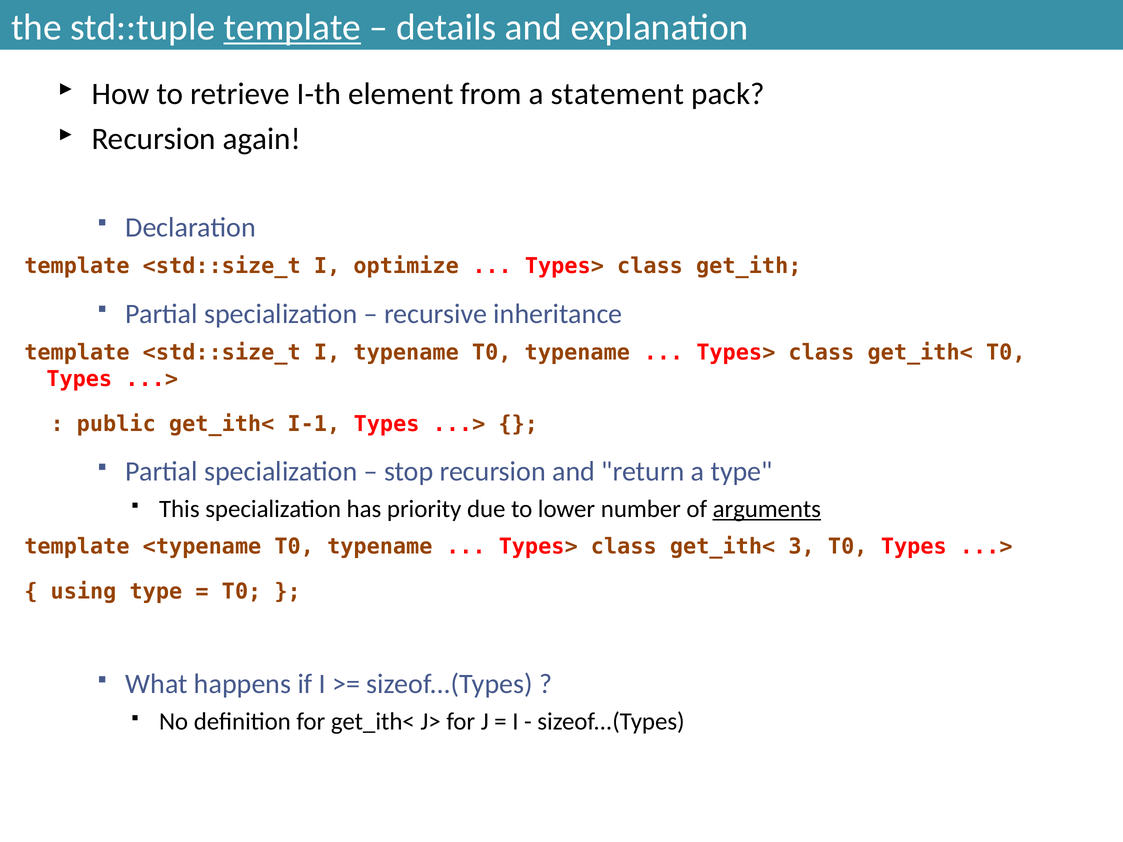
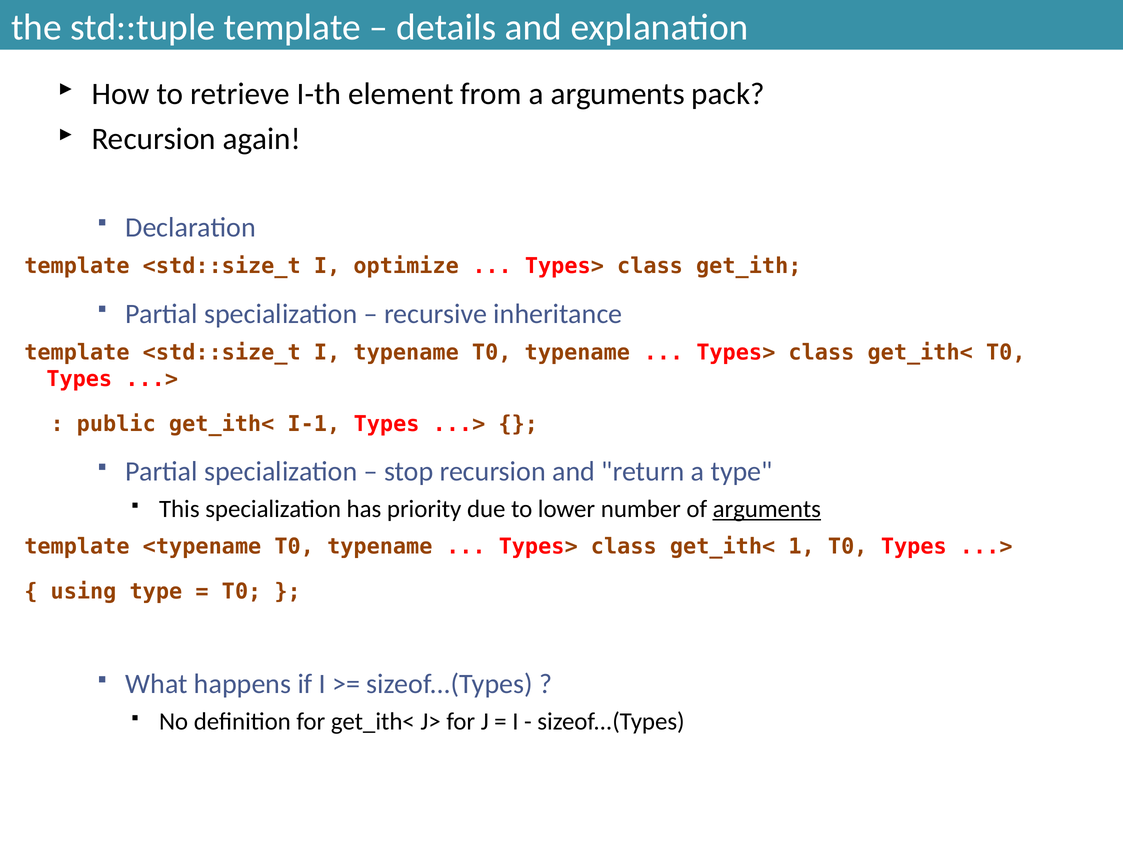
template at (292, 27) underline: present -> none
a statement: statement -> arguments
3: 3 -> 1
